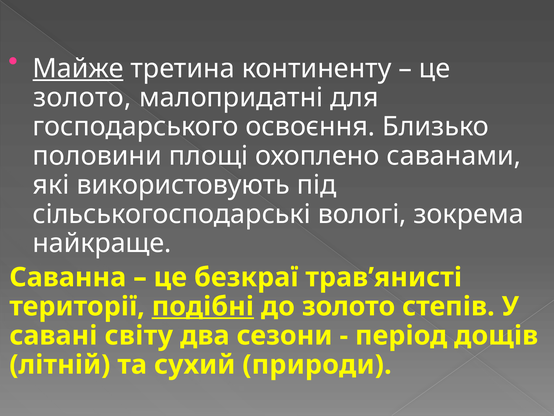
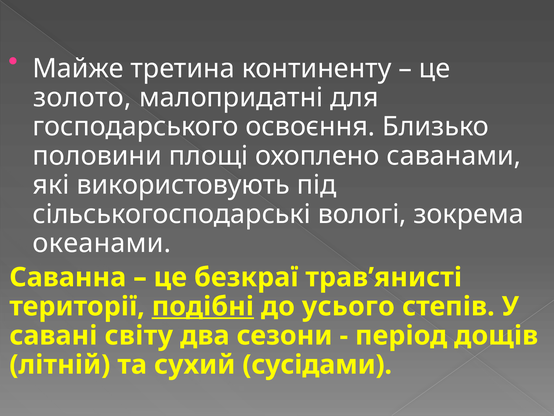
Майже underline: present -> none
найкраще: найкраще -> океанами
до золото: золото -> усього
природи: природи -> сусідами
